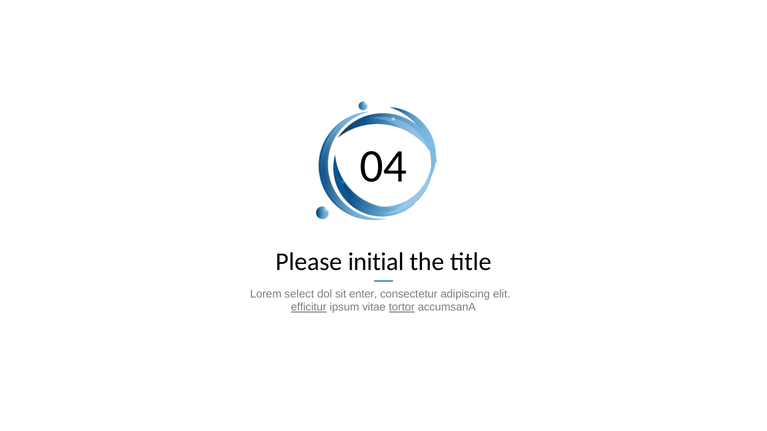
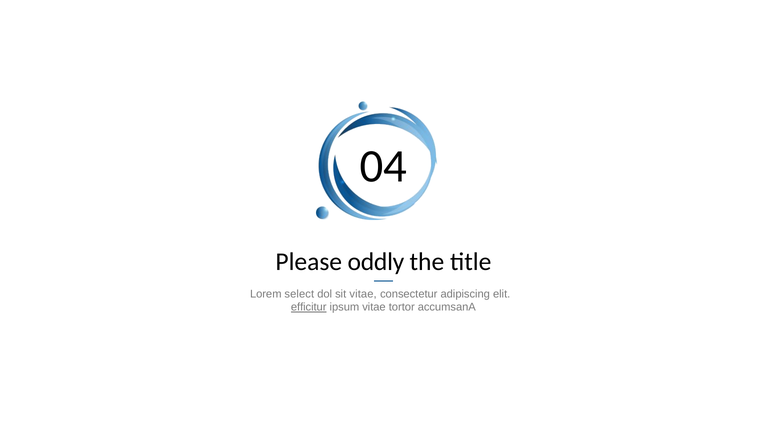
initial: initial -> oddly
sit enter: enter -> vitae
tortor underline: present -> none
